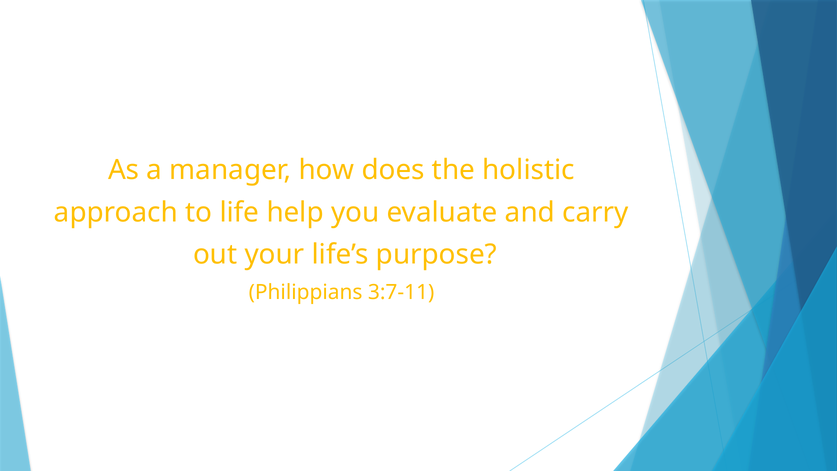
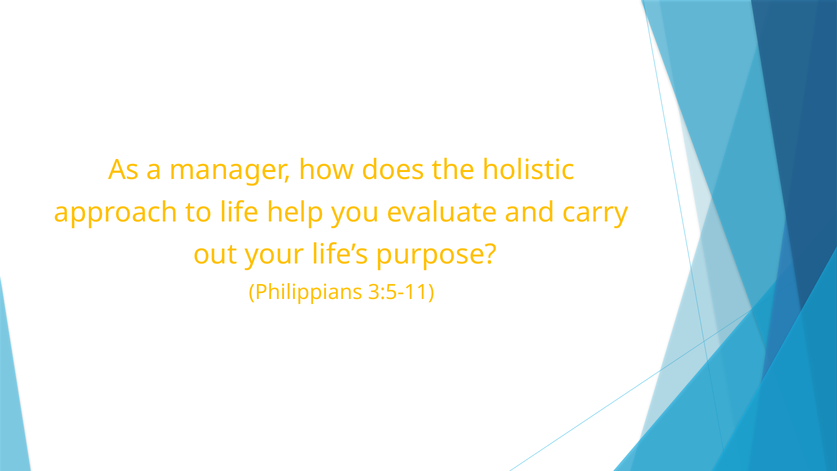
3:7-11: 3:7-11 -> 3:5-11
